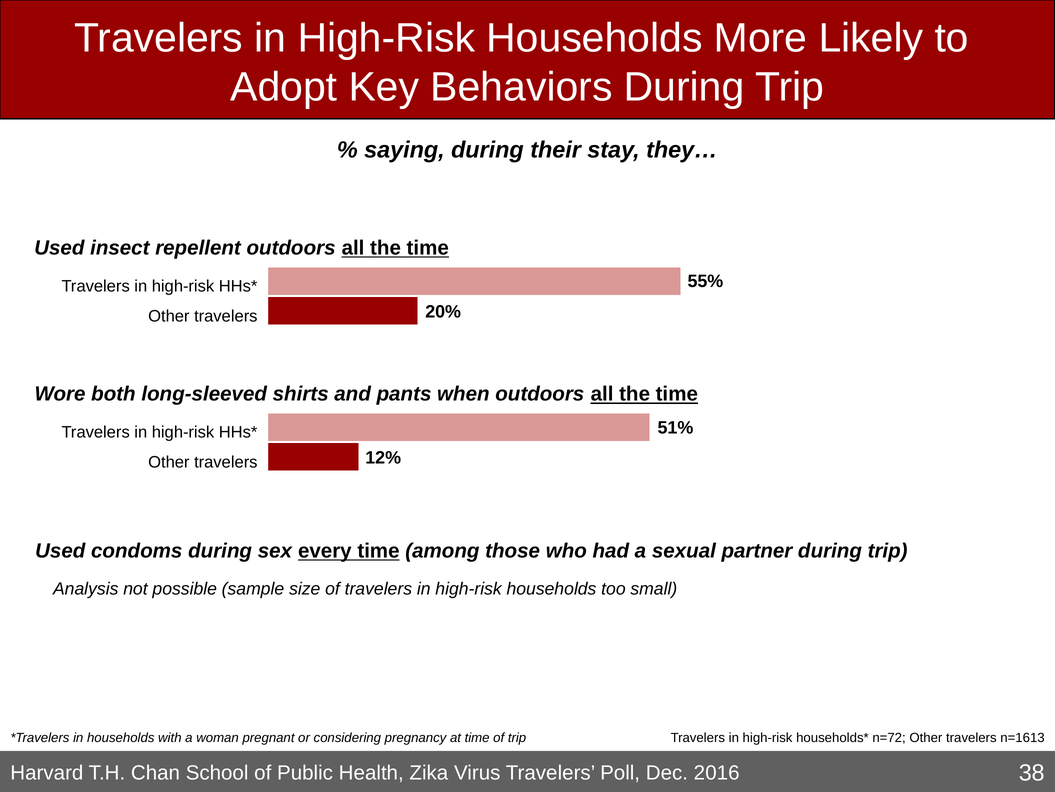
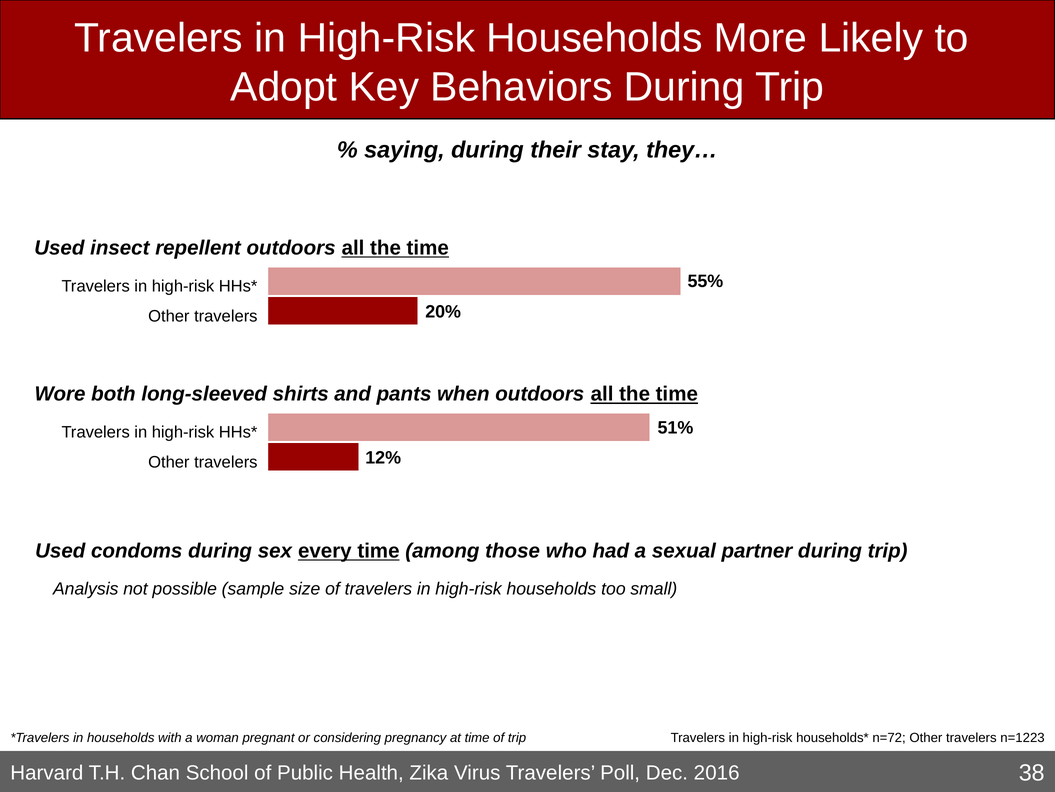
n=1613: n=1613 -> n=1223
